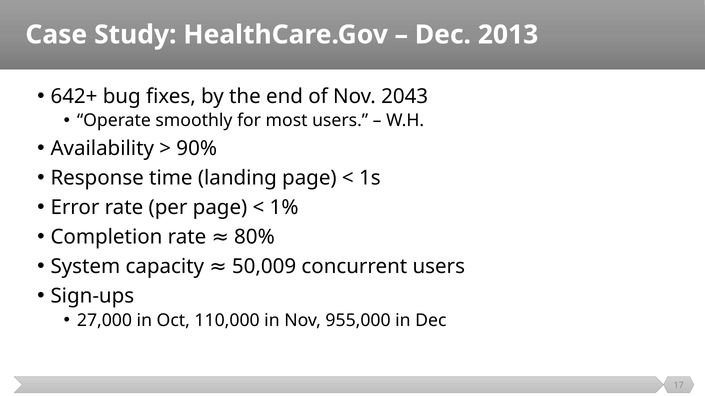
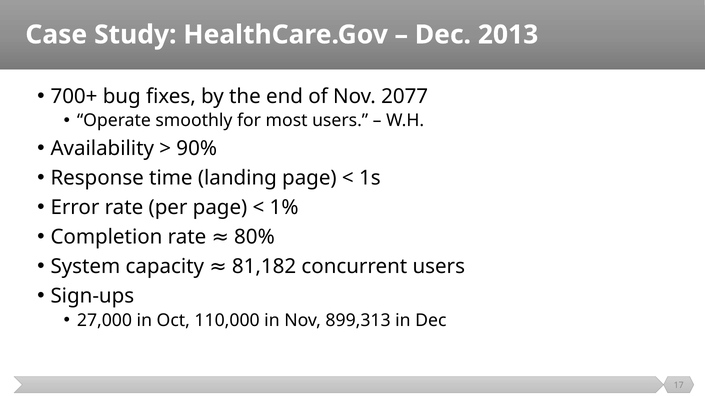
642+: 642+ -> 700+
2043: 2043 -> 2077
50,009: 50,009 -> 81,182
955,000: 955,000 -> 899,313
